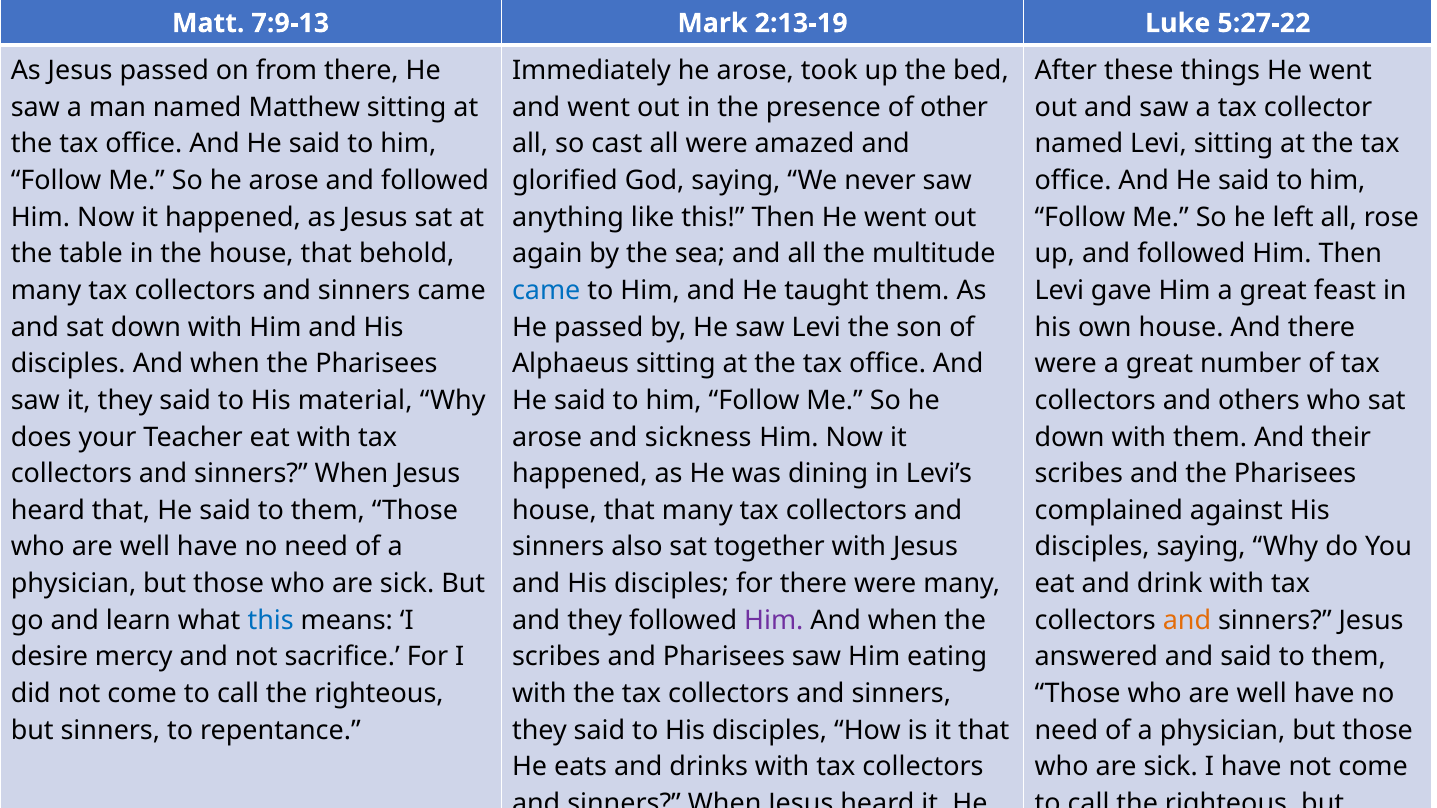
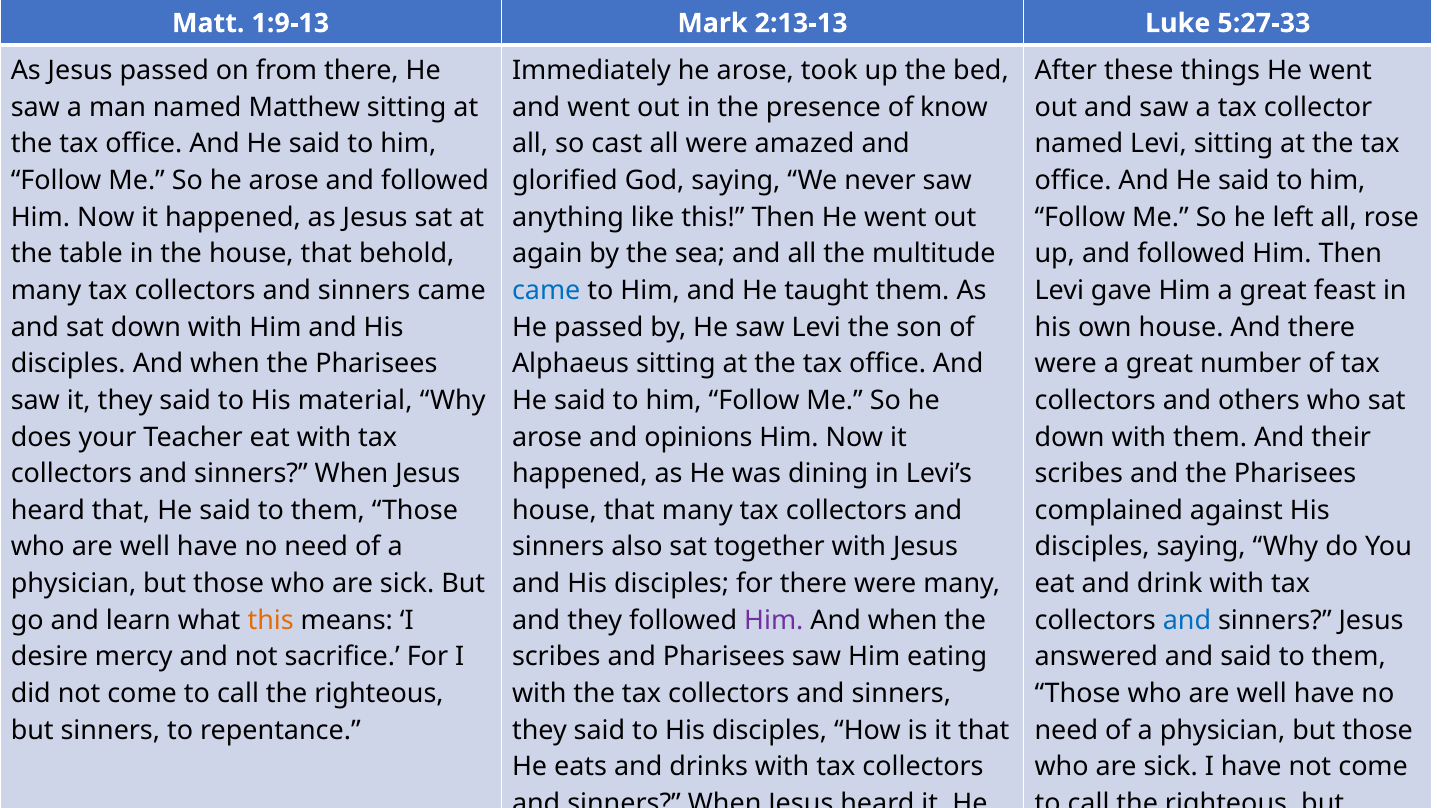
7:9-13: 7:9-13 -> 1:9-13
2:13-19: 2:13-19 -> 2:13-13
5:27-22: 5:27-22 -> 5:27-33
other: other -> know
sickness: sickness -> opinions
this at (271, 621) colour: blue -> orange
and at (1187, 621) colour: orange -> blue
